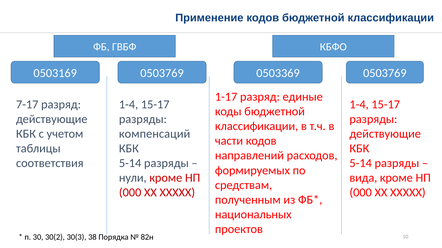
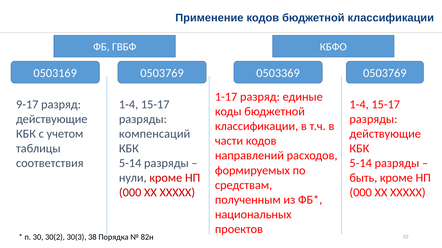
7-17: 7-17 -> 9-17
вида: вида -> быть
